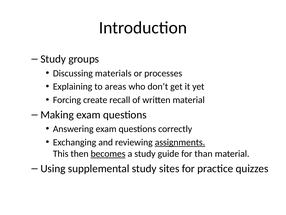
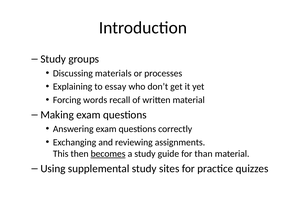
areas: areas -> essay
create: create -> words
assignments underline: present -> none
